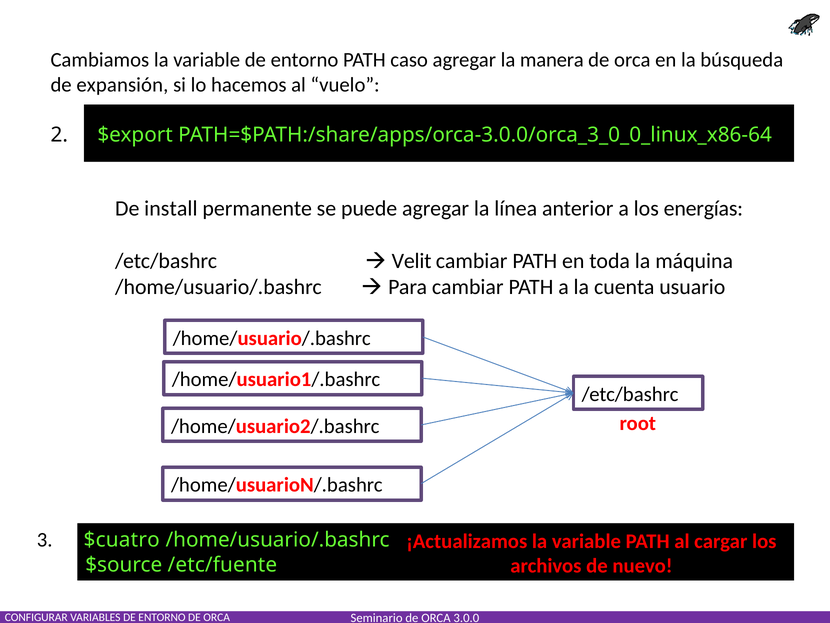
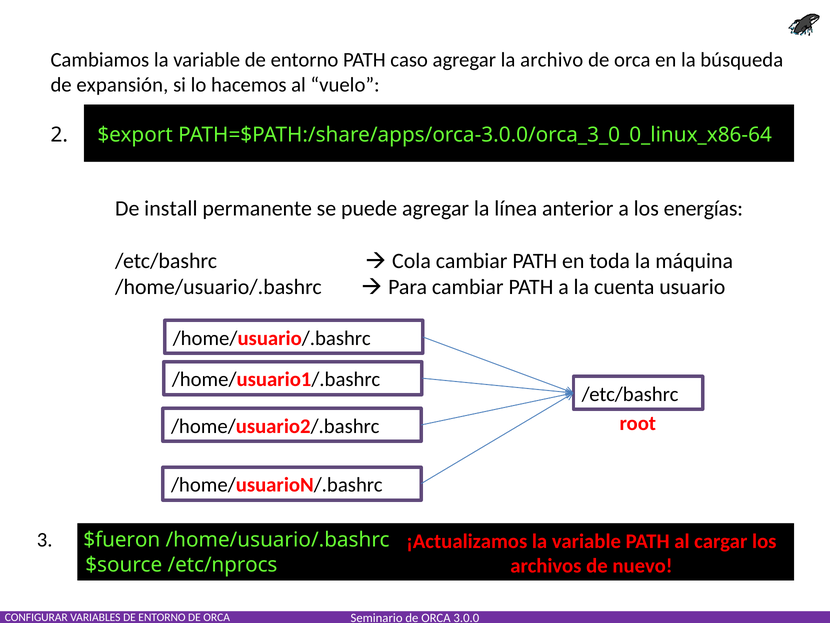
manera: manera -> archivo
Velit: Velit -> Cola
$cuatro: $cuatro -> $fueron
/etc/fuente: /etc/fuente -> /etc/nprocs
